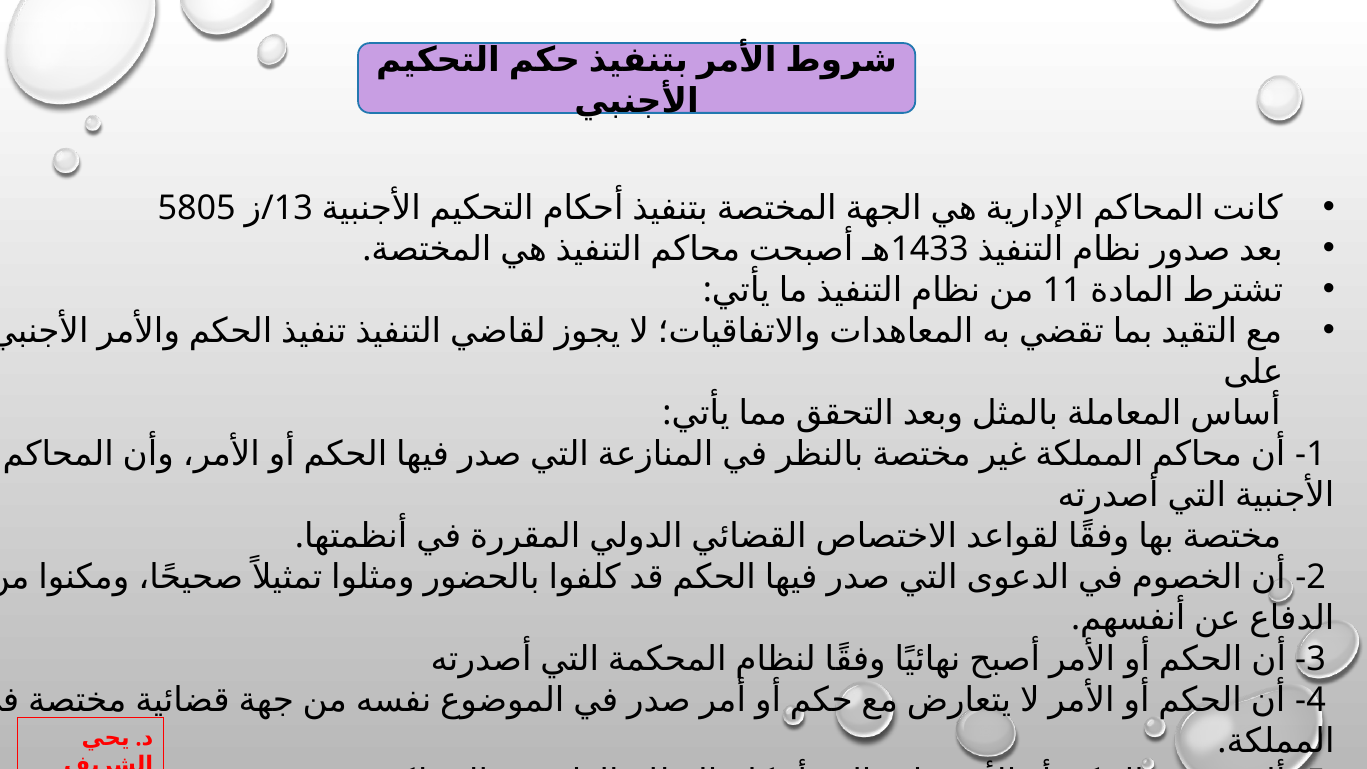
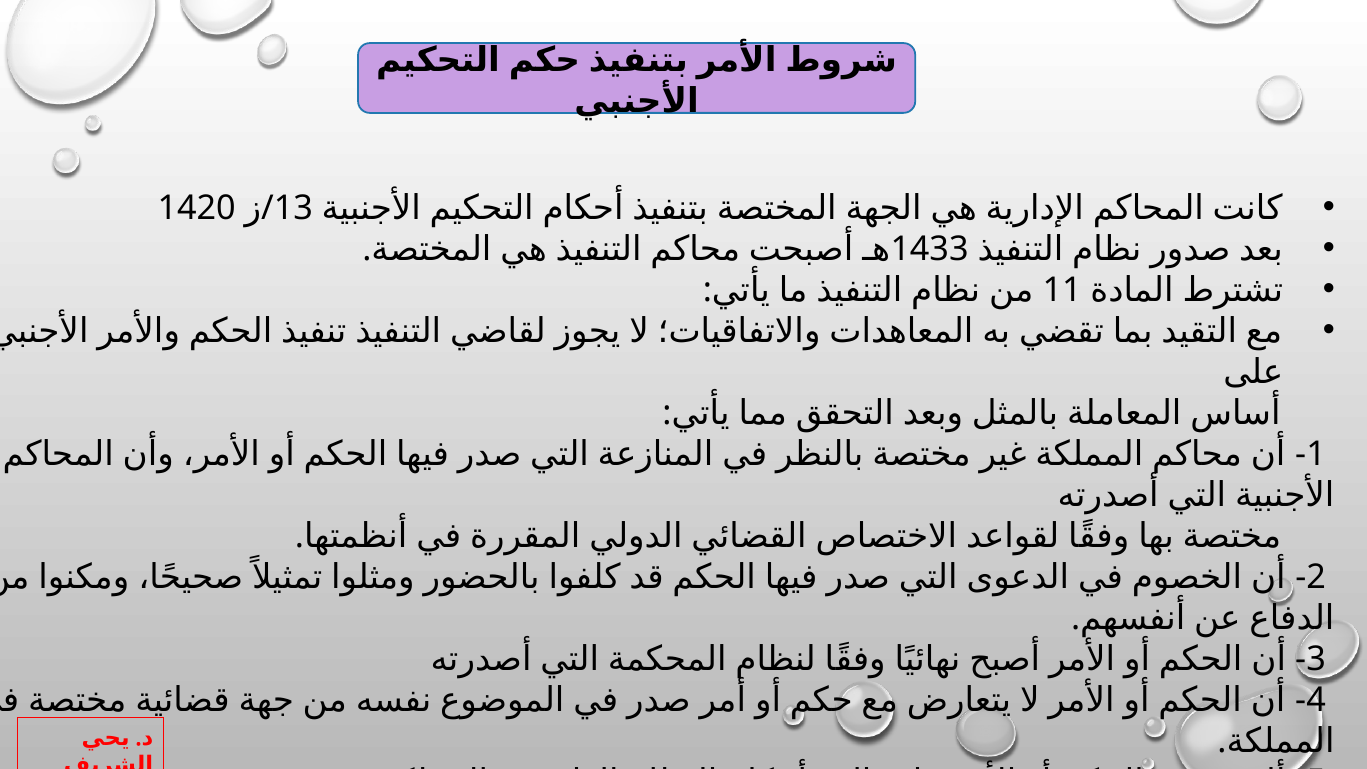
5805: 5805 -> 1420
